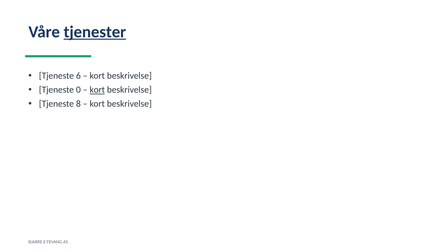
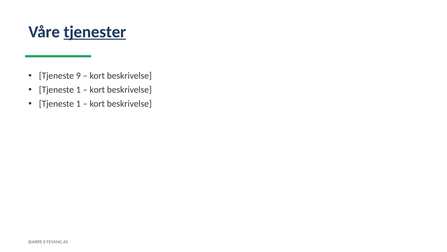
6: 6 -> 9
0 at (78, 90): 0 -> 1
kort at (97, 90) underline: present -> none
8 at (78, 104): 8 -> 1
